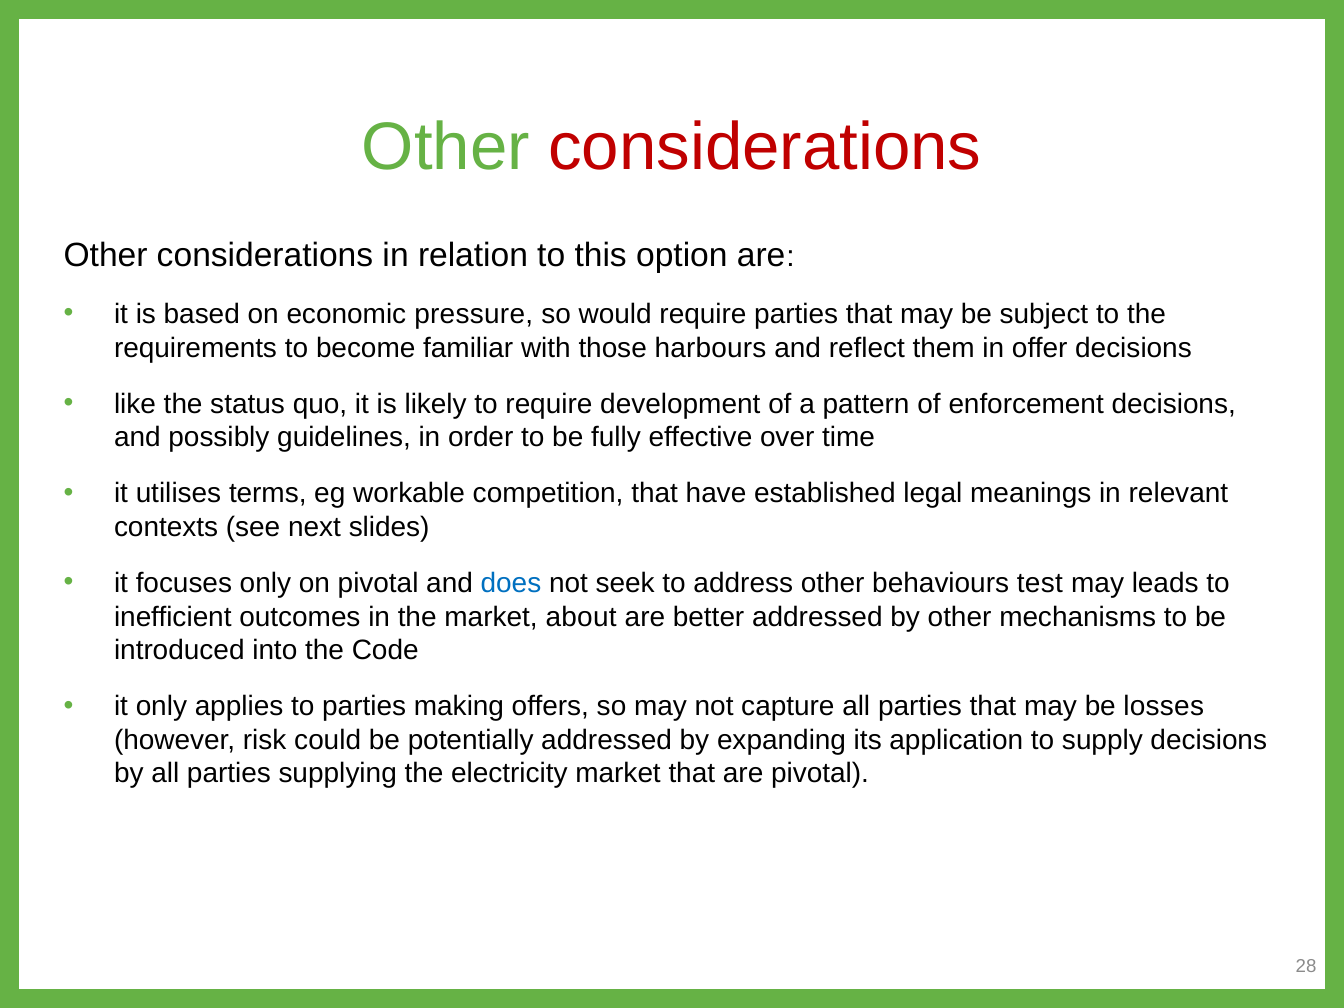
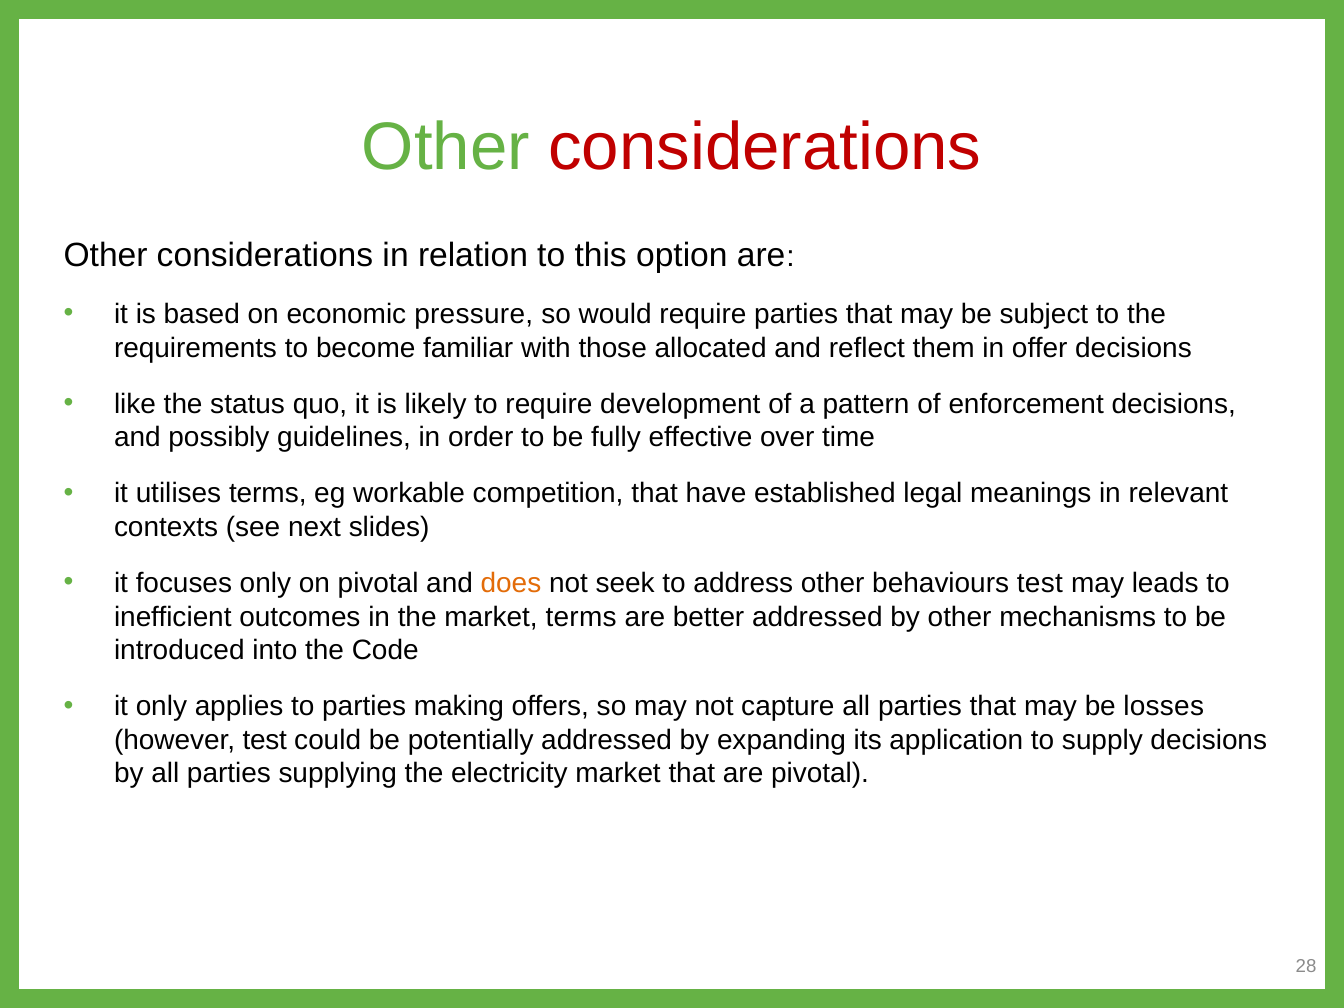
harbours: harbours -> allocated
does colour: blue -> orange
market about: about -> terms
however risk: risk -> test
